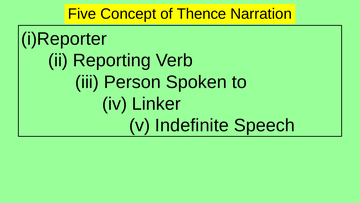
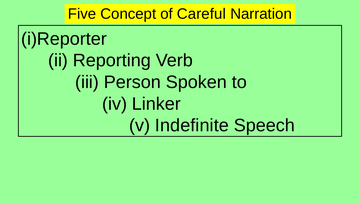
Thence: Thence -> Careful
